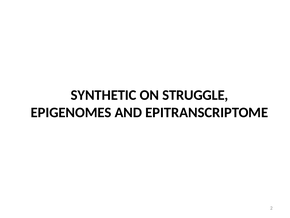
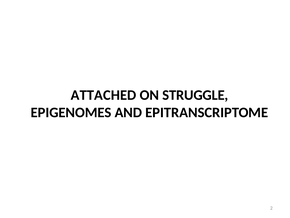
SYNTHETIC: SYNTHETIC -> ATTACHED
